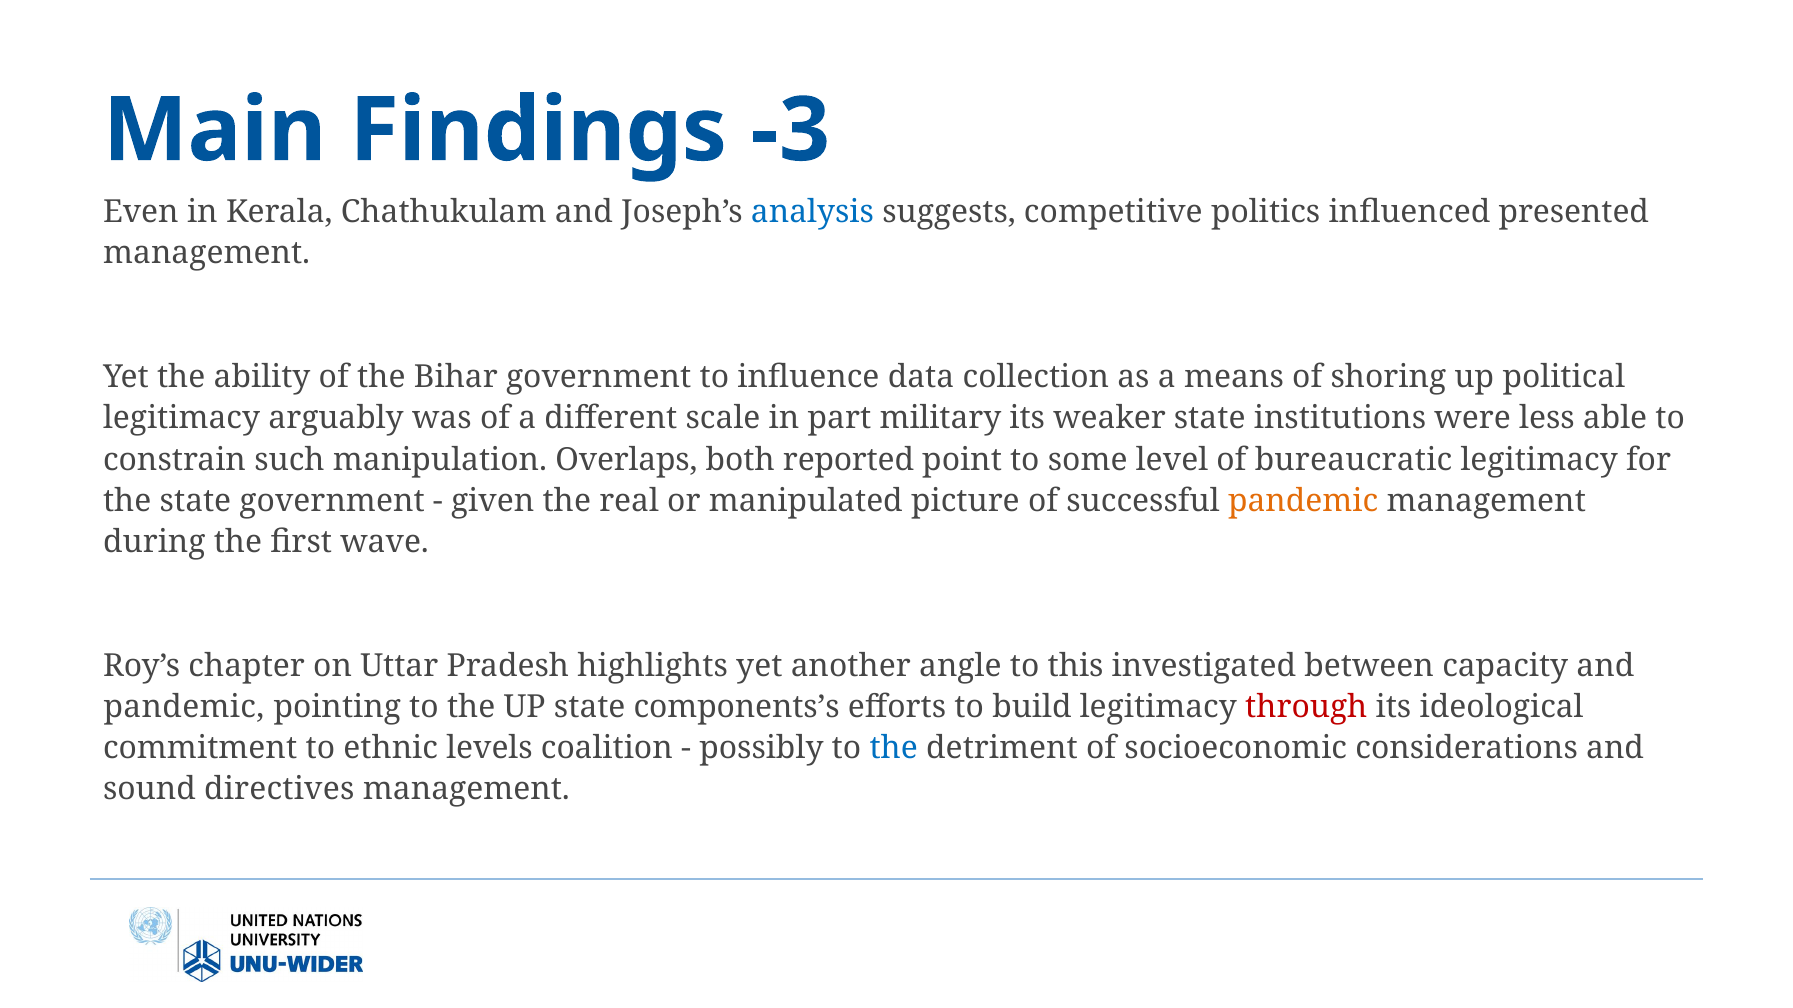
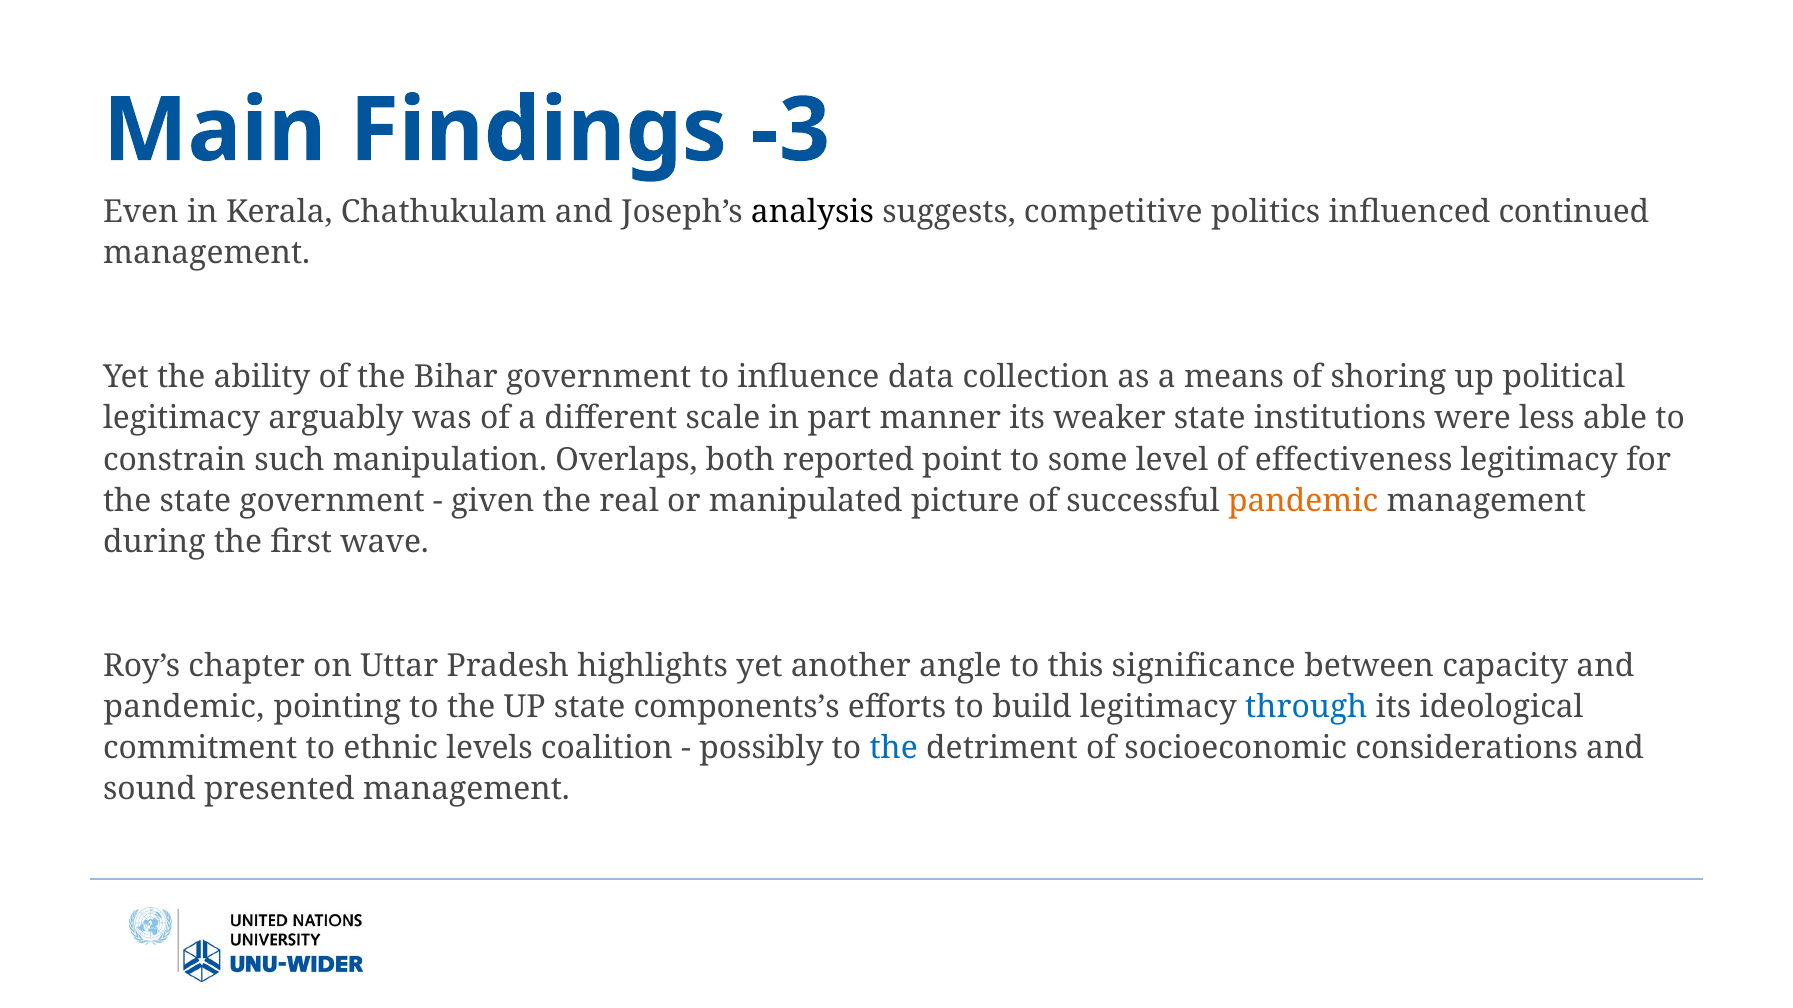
analysis colour: blue -> black
presented: presented -> continued
military: military -> manner
bureaucratic: bureaucratic -> effectiveness
investigated: investigated -> significance
through colour: red -> blue
directives: directives -> presented
